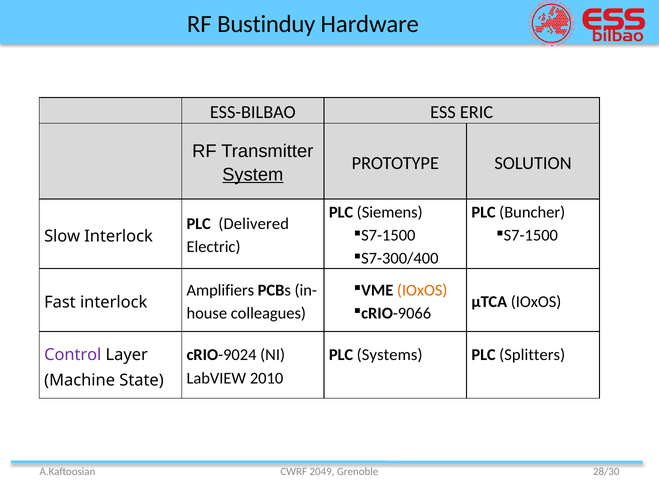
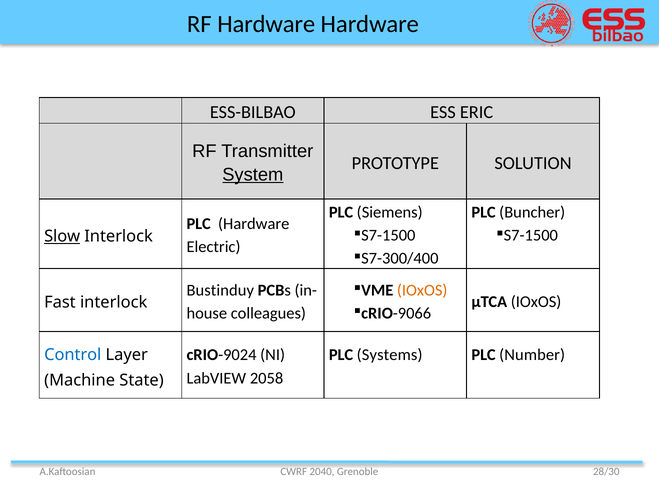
RF Bustinduy: Bustinduy -> Hardware
PLC Delivered: Delivered -> Hardware
Slow underline: none -> present
Amplifiers: Amplifiers -> Bustinduy
Splitters: Splitters -> Number
Control colour: purple -> blue
2010: 2010 -> 2058
2049: 2049 -> 2040
